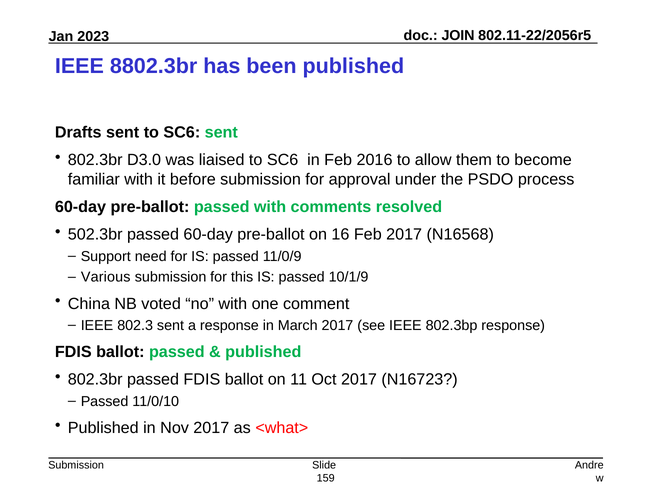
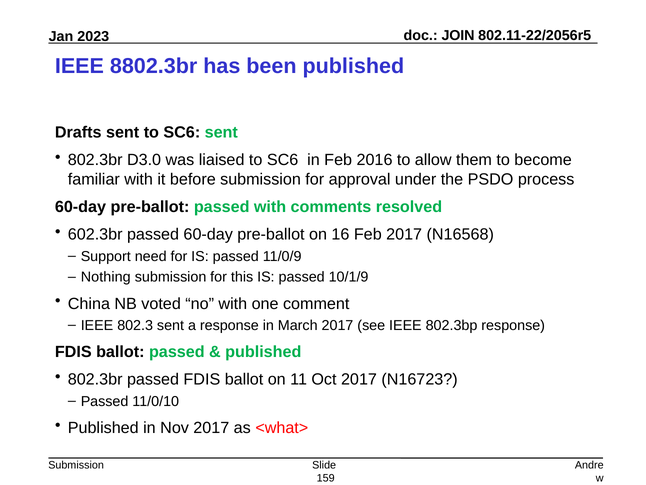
502.3br: 502.3br -> 602.3br
Various: Various -> Nothing
